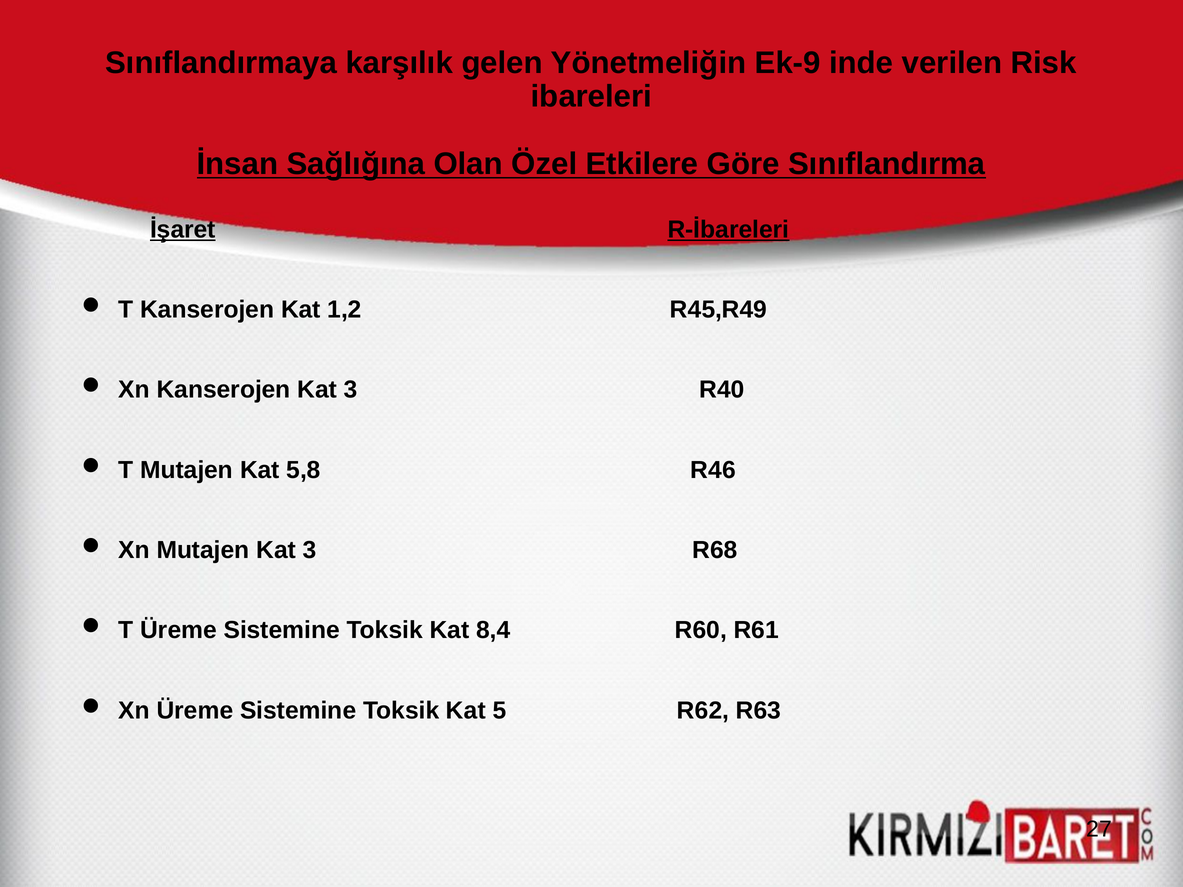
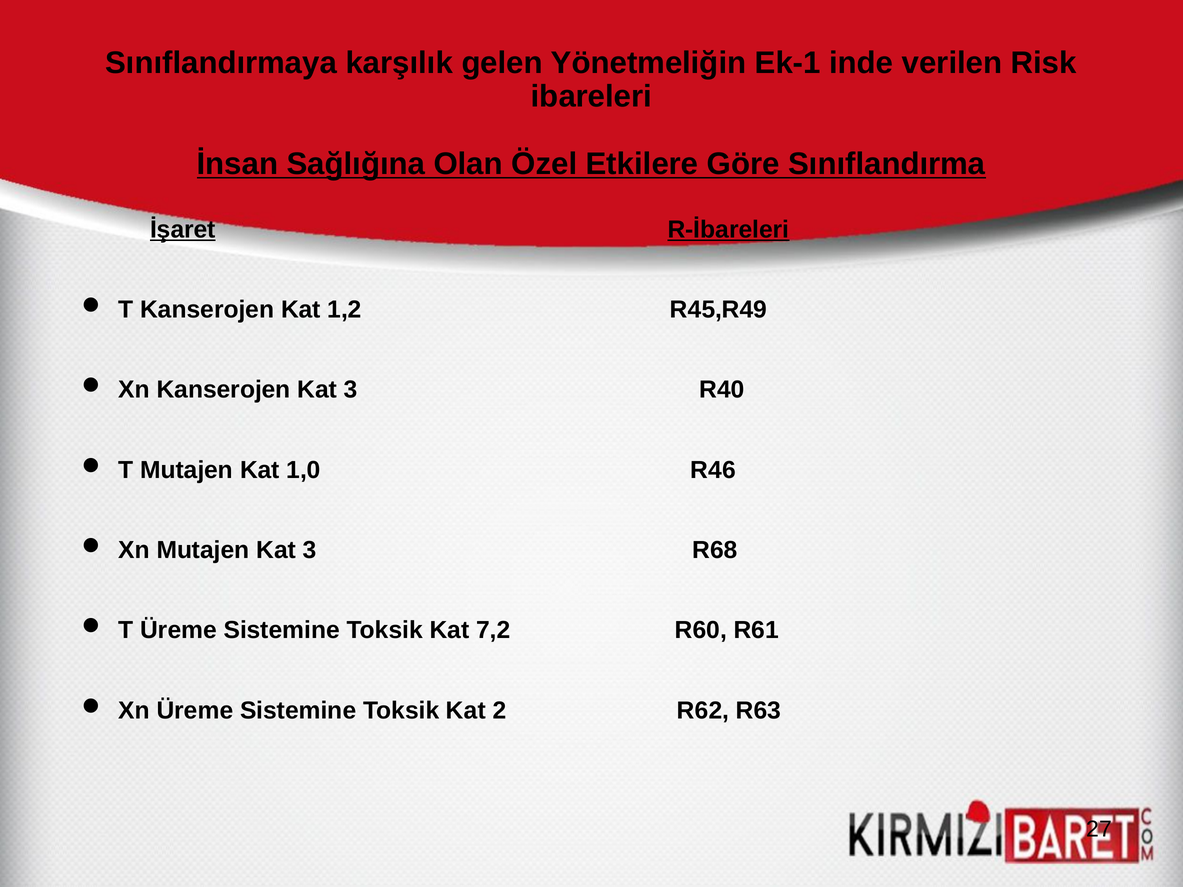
Ek-9: Ek-9 -> Ek-1
5,8: 5,8 -> 1,0
8,4: 8,4 -> 7,2
5: 5 -> 2
